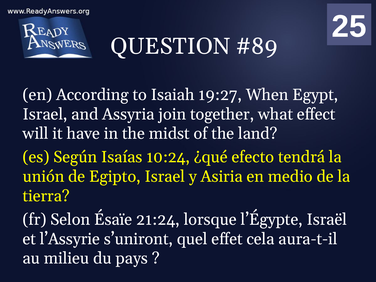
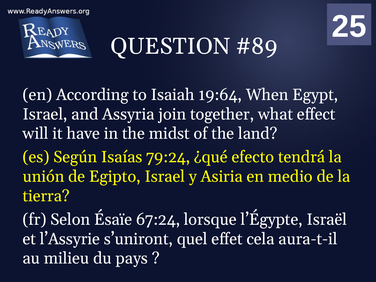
19:27: 19:27 -> 19:64
10:24: 10:24 -> 79:24
21:24: 21:24 -> 67:24
